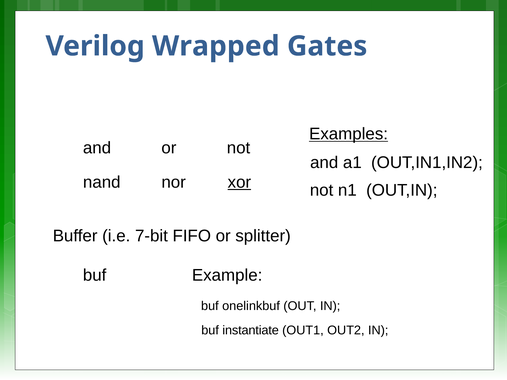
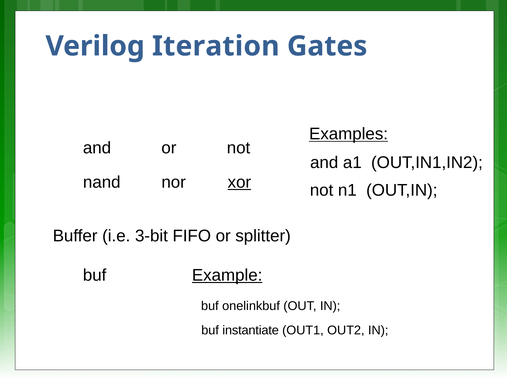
Wrapped: Wrapped -> Iteration
7-bit: 7-bit -> 3-bit
Example underline: none -> present
